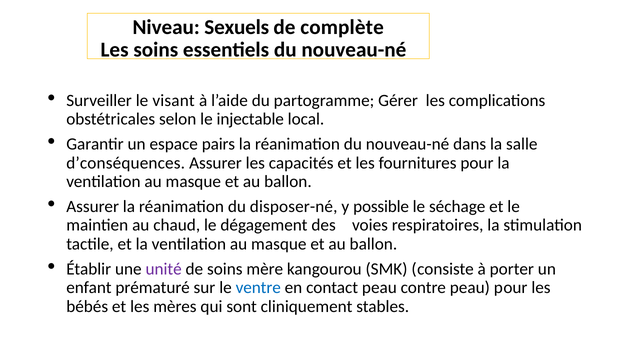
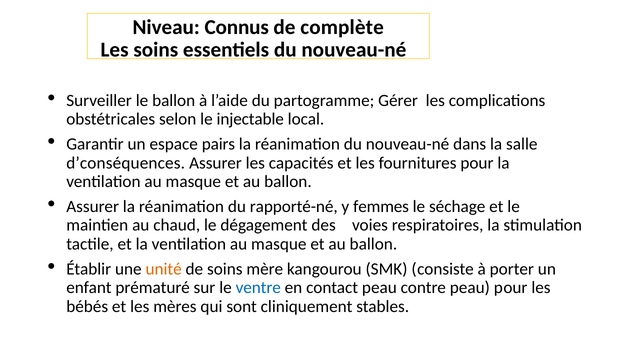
Sexuels: Sexuels -> Connus
le visant: visant -> ballon
disposer-né: disposer-né -> rapporté-né
possible: possible -> femmes
unité colour: purple -> orange
